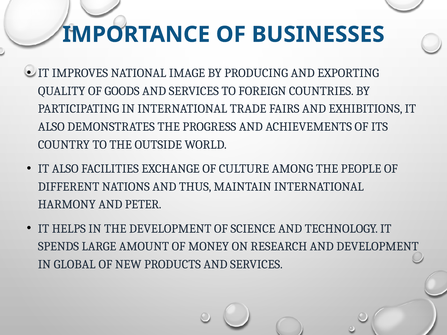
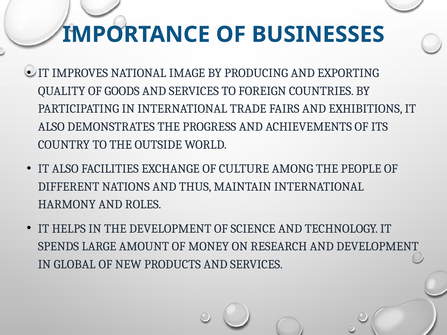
PETER: PETER -> ROLES
